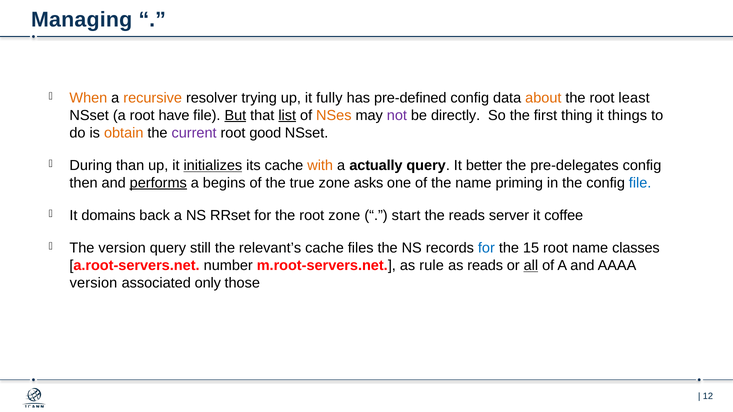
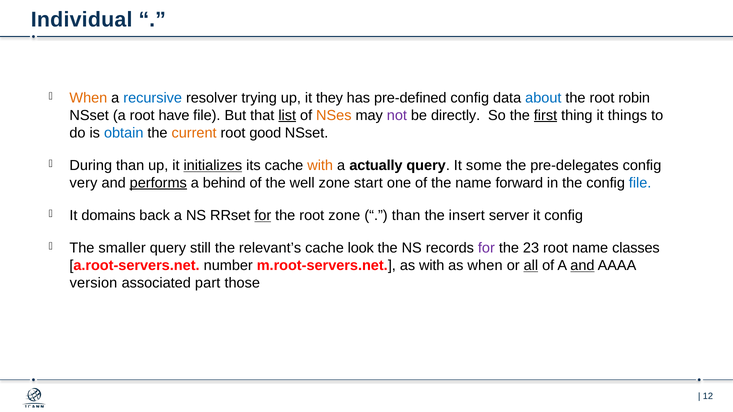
Managing: Managing -> Individual
recursive colour: orange -> blue
fully: fully -> they
about colour: orange -> blue
least: least -> robin
But underline: present -> none
first underline: none -> present
obtain colour: orange -> blue
current colour: purple -> orange
better: better -> some
then: then -> very
begins: begins -> behind
true: true -> well
asks: asks -> start
priming: priming -> forward
for at (263, 216) underline: none -> present
start at (406, 216): start -> than
the reads: reads -> insert
it coffee: coffee -> config
The version: version -> smaller
files: files -> look
for at (486, 248) colour: blue -> purple
15: 15 -> 23
as rule: rule -> with
as reads: reads -> when
and at (582, 266) underline: none -> present
only: only -> part
